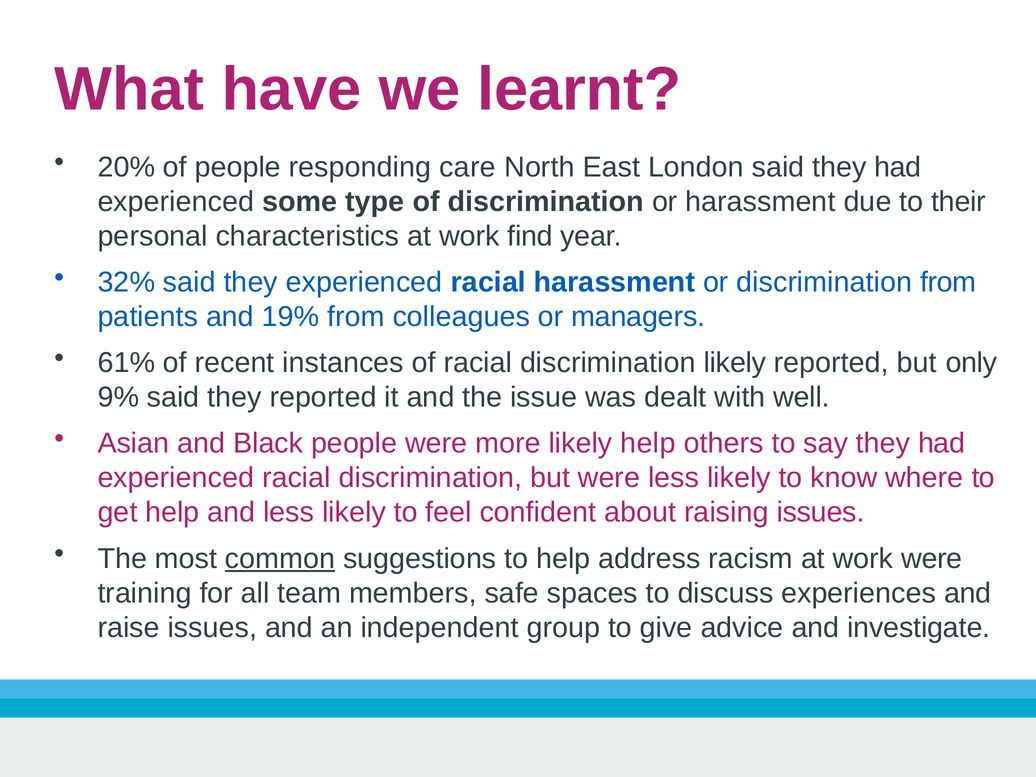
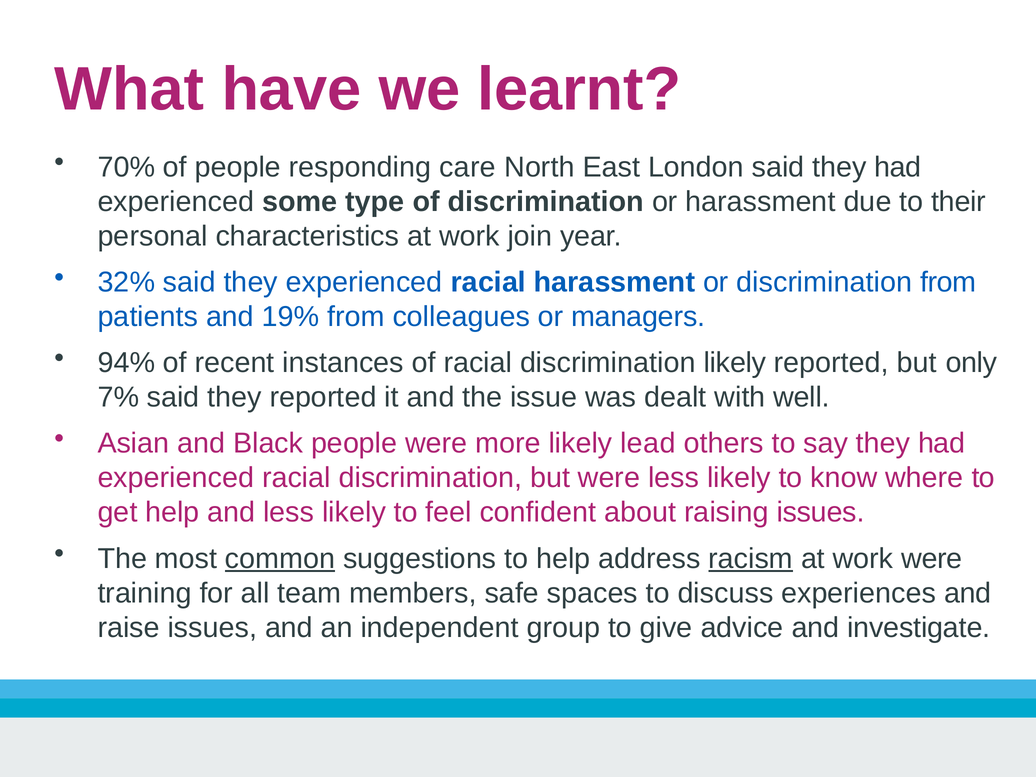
20%: 20% -> 70%
find: find -> join
61%: 61% -> 94%
9%: 9% -> 7%
likely help: help -> lead
racism underline: none -> present
